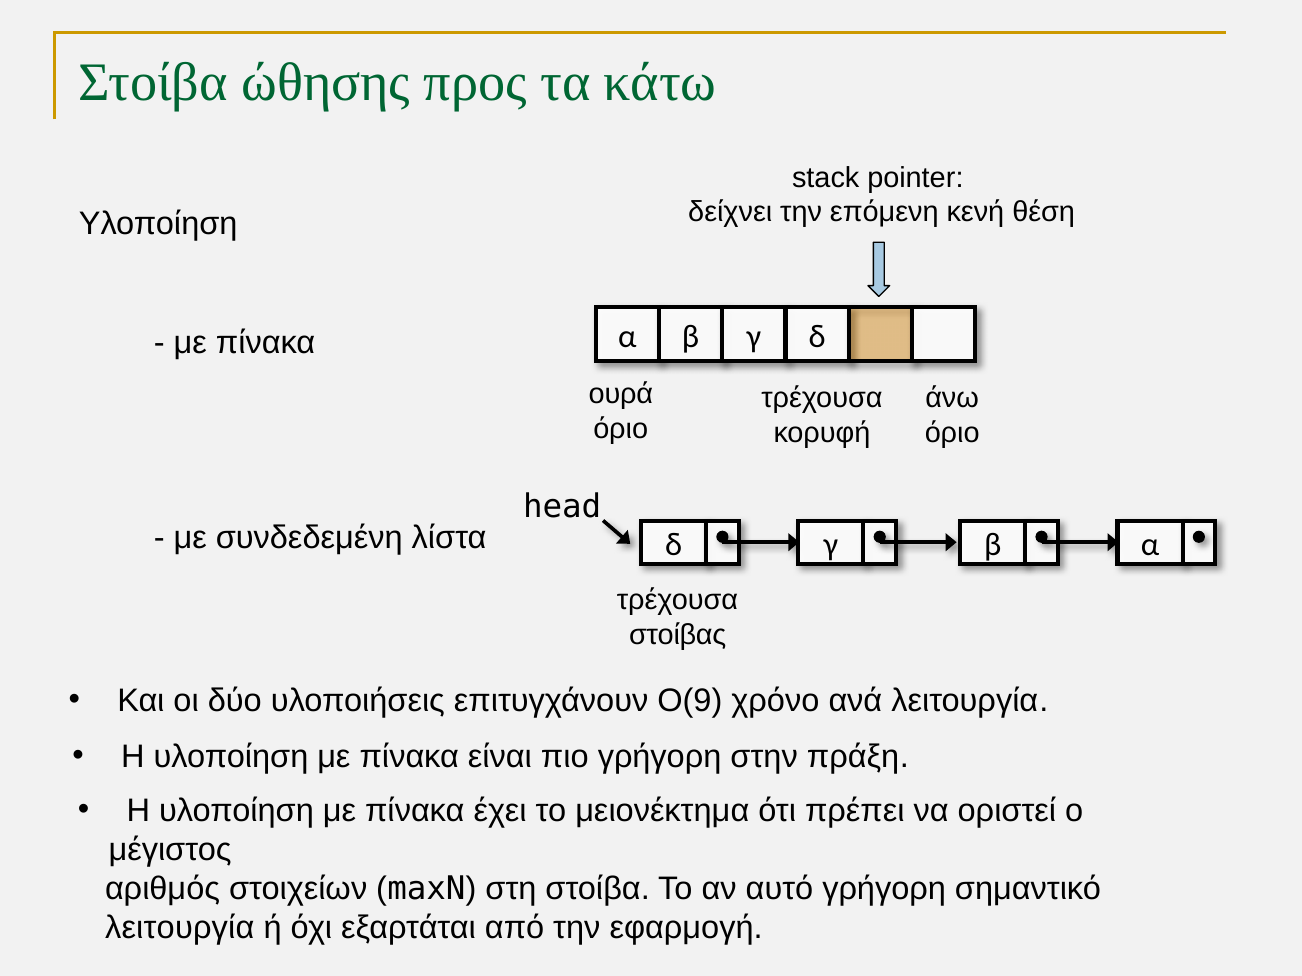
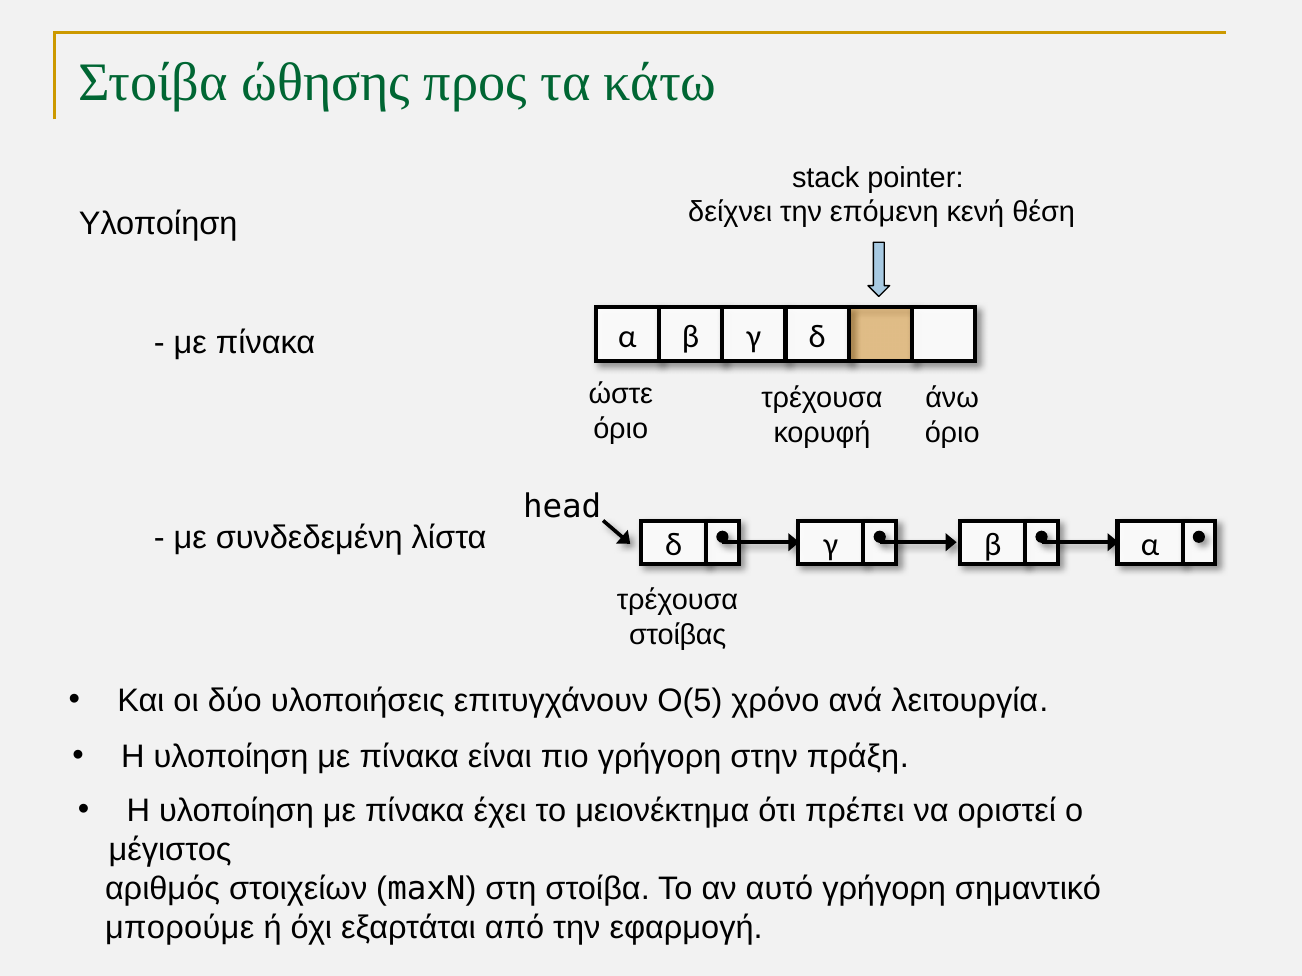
ουρά: ουρά -> ώστε
Ο(9: Ο(9 -> Ο(5
λειτουργία at (180, 928): λειτουργία -> μπορούμε
